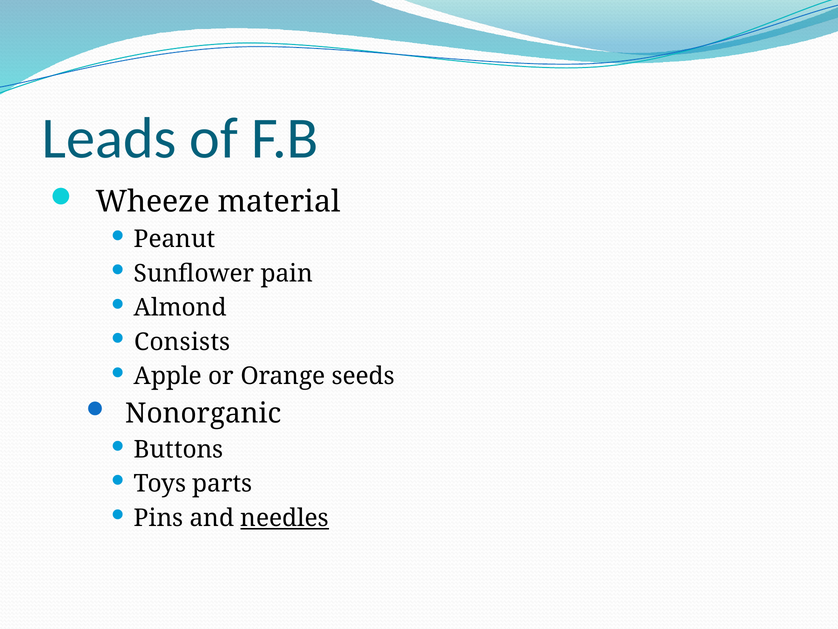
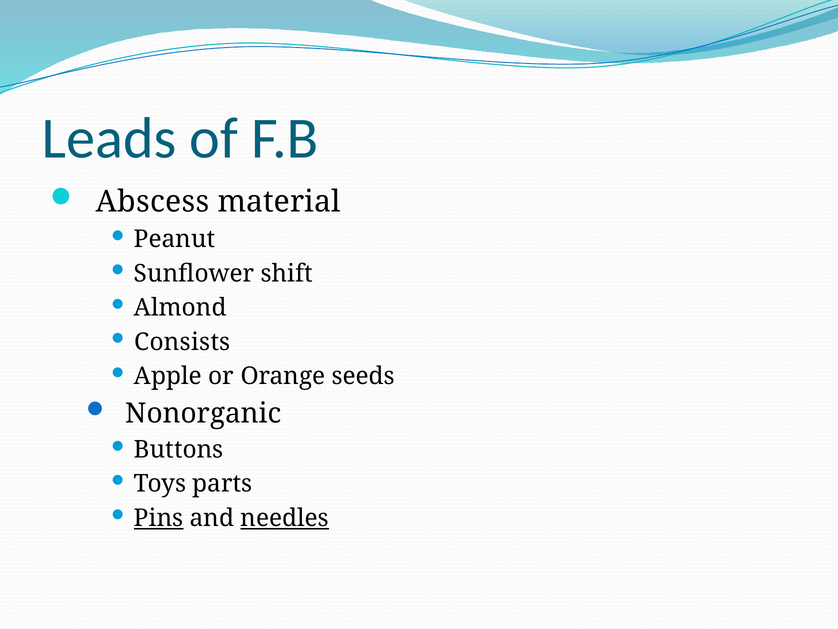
Wheeze: Wheeze -> Abscess
pain: pain -> shift
Pins underline: none -> present
